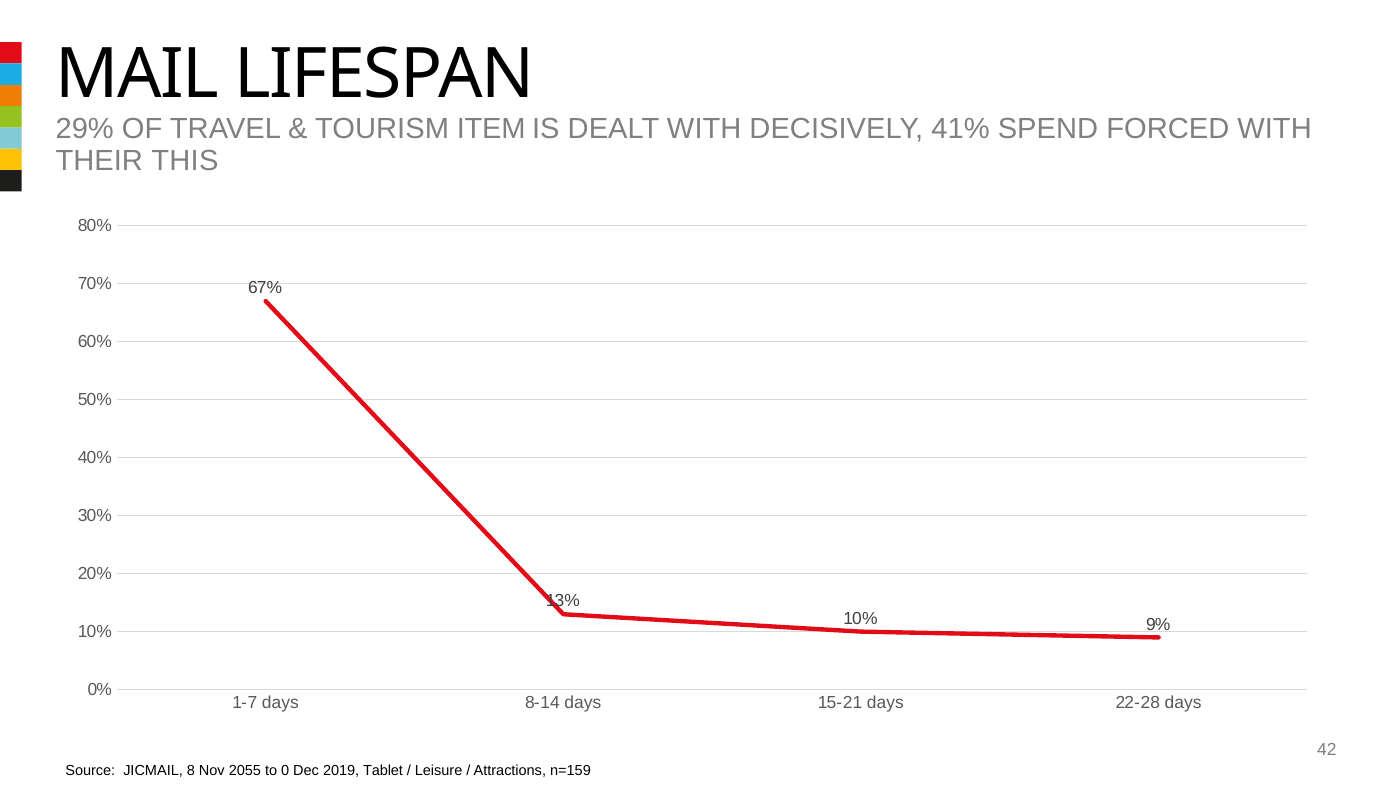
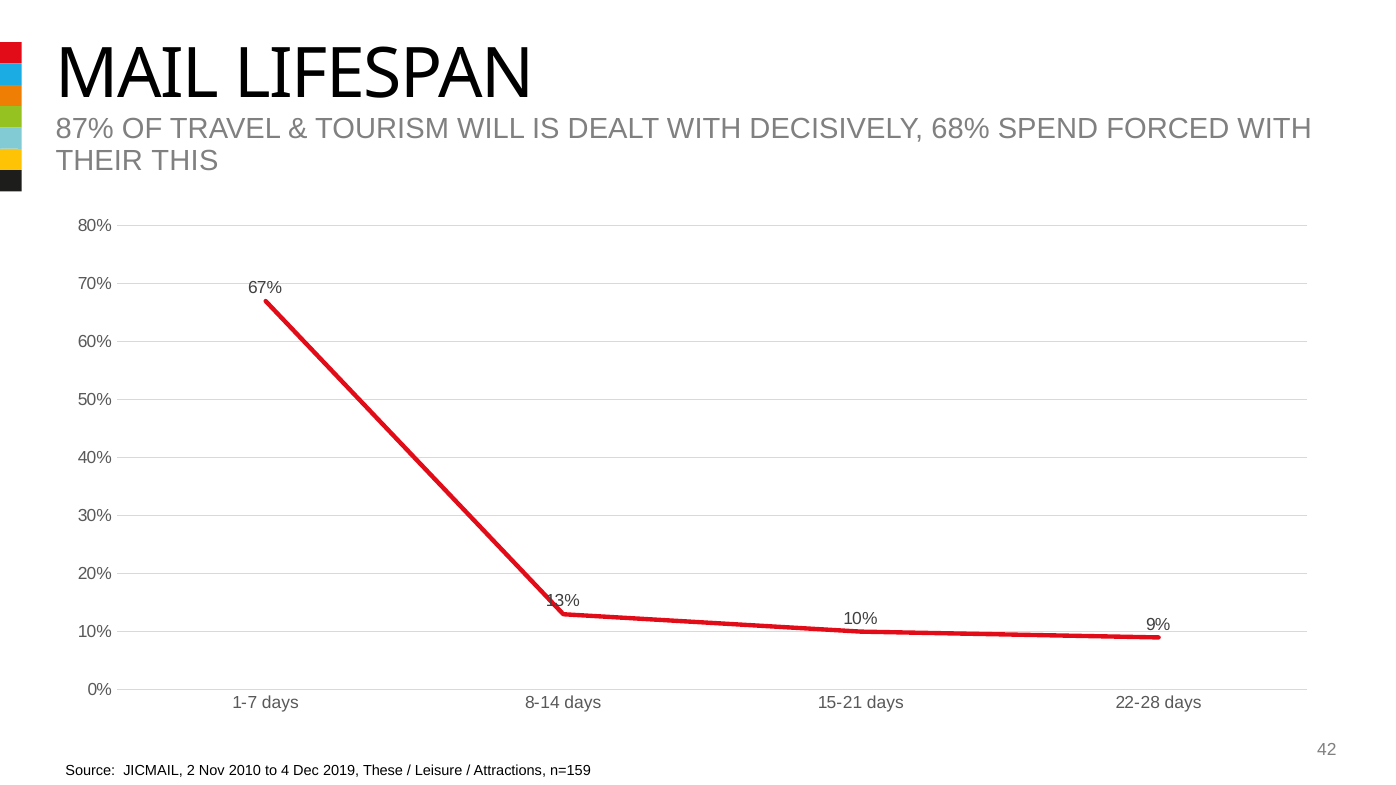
29%: 29% -> 87%
ITEM: ITEM -> WILL
41%: 41% -> 68%
8: 8 -> 2
2055: 2055 -> 2010
0: 0 -> 4
Tablet: Tablet -> These
